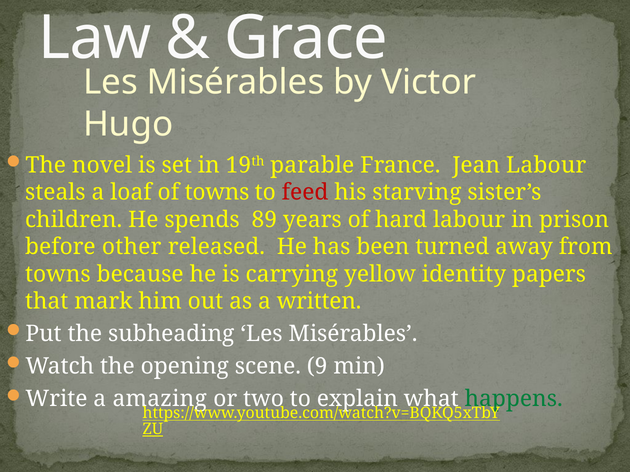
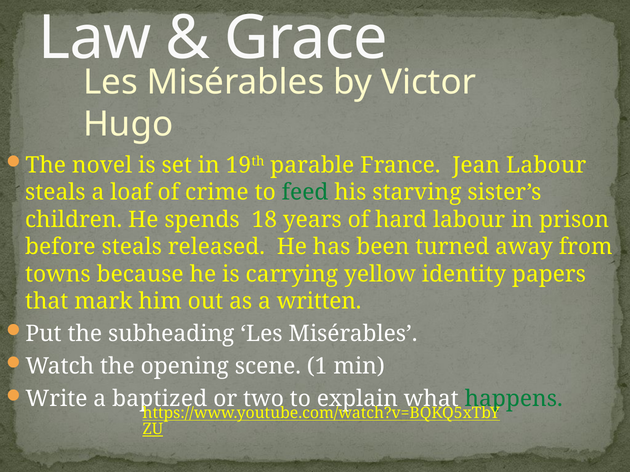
of towns: towns -> crime
feed colour: red -> green
89: 89 -> 18
before other: other -> steals
9: 9 -> 1
amazing: amazing -> baptized
